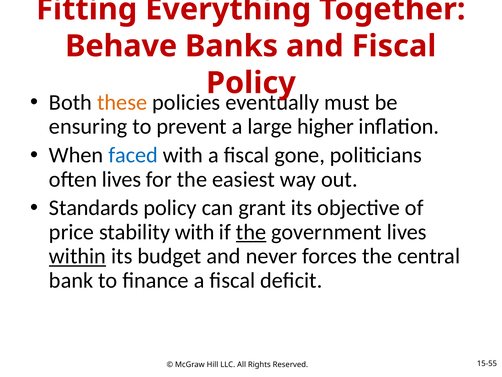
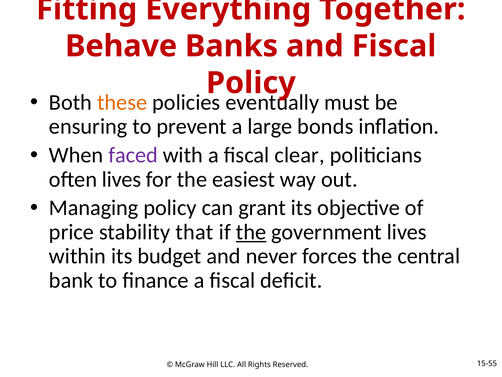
higher: higher -> bonds
faced colour: blue -> purple
gone: gone -> clear
Standards: Standards -> Managing
stability with: with -> that
within underline: present -> none
